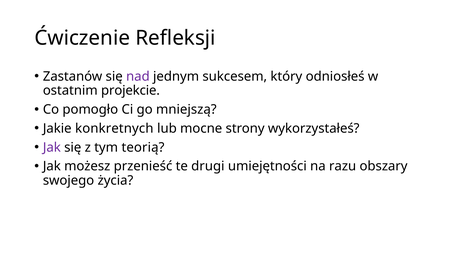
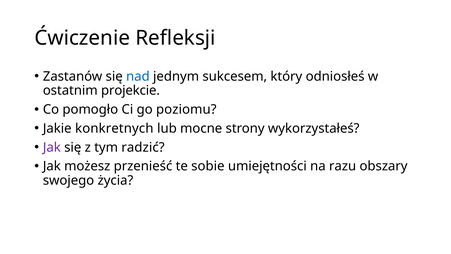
nad colour: purple -> blue
mniejszą: mniejszą -> poziomu
teorią: teorią -> radzić
drugi: drugi -> sobie
